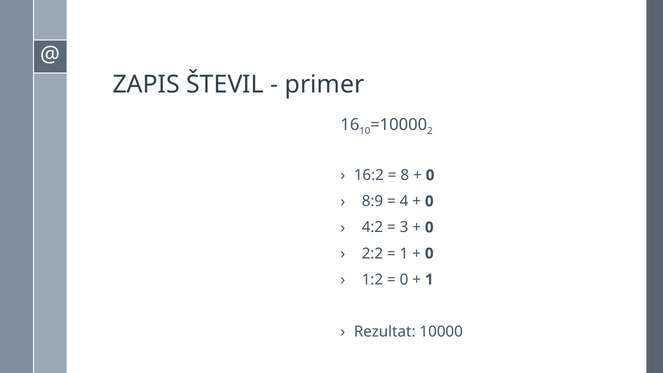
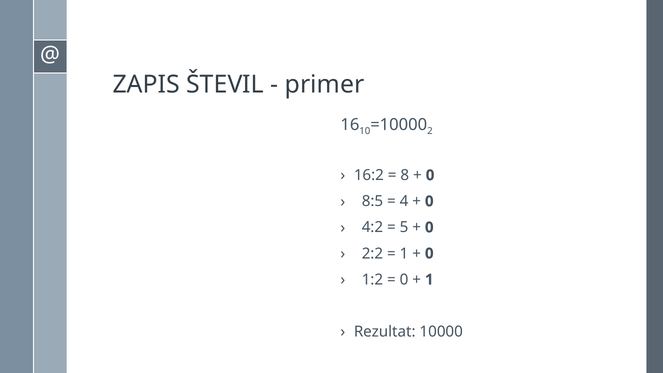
8:9: 8:9 -> 8:5
3: 3 -> 5
